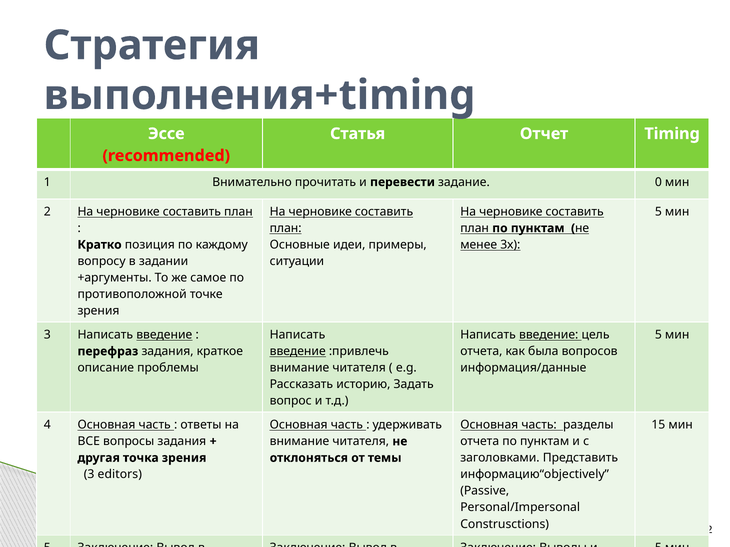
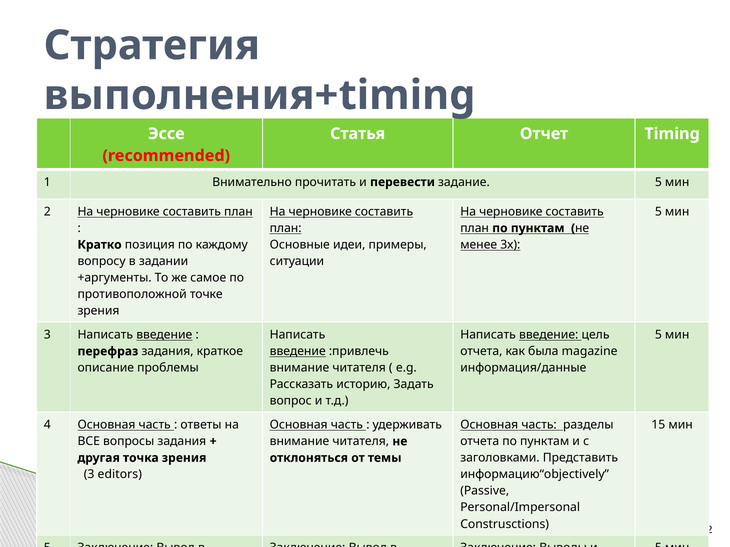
задание 0: 0 -> 5
вопросов: вопросов -> magazine
